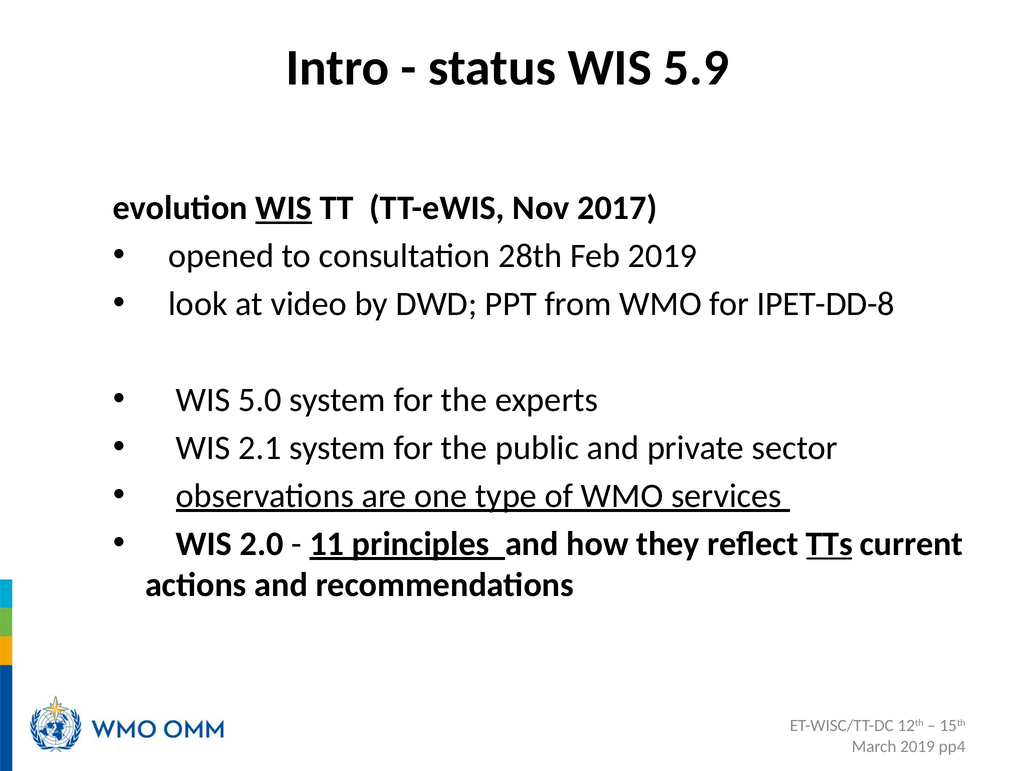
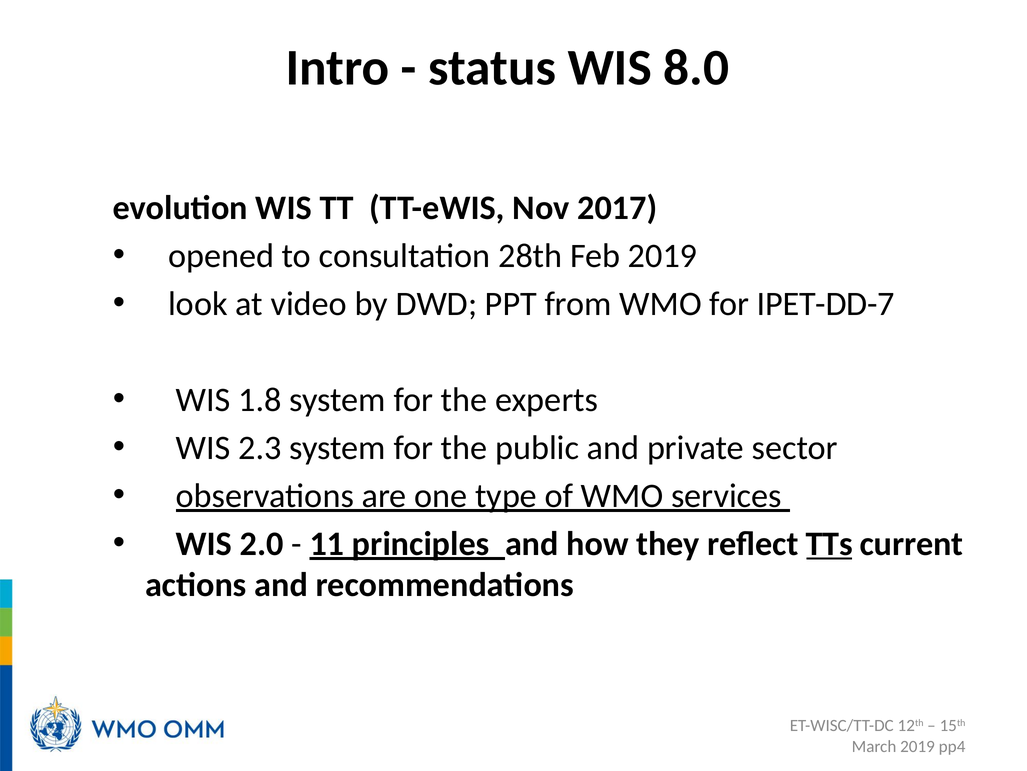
5.9: 5.9 -> 8.0
WIS at (284, 208) underline: present -> none
IPET-DD-8: IPET-DD-8 -> IPET-DD-7
5.0: 5.0 -> 1.8
2.1: 2.1 -> 2.3
